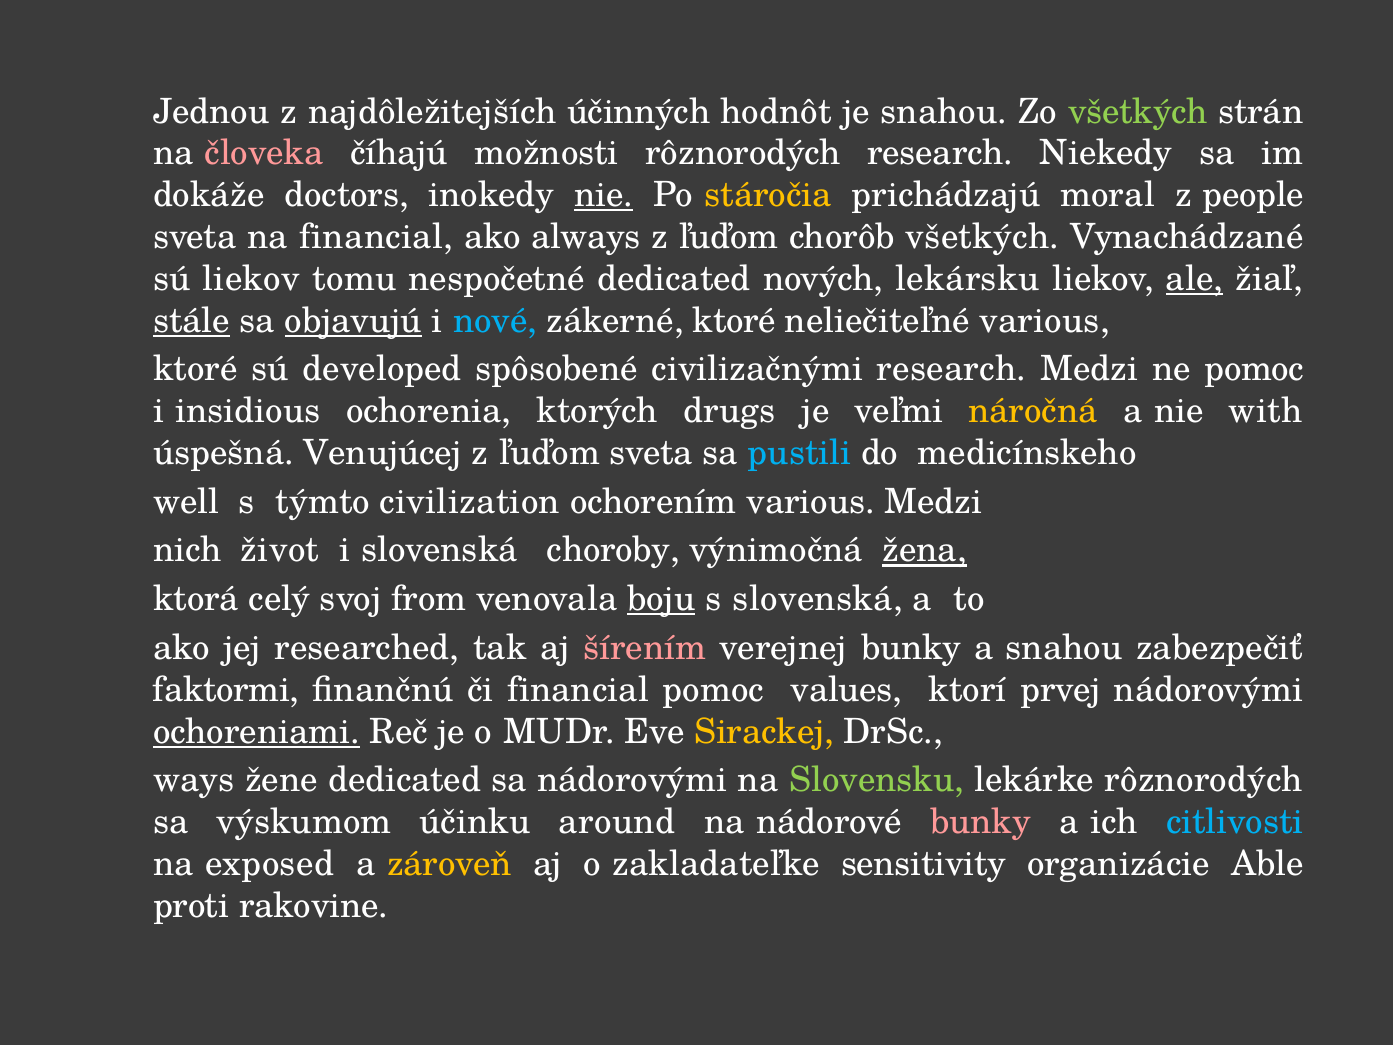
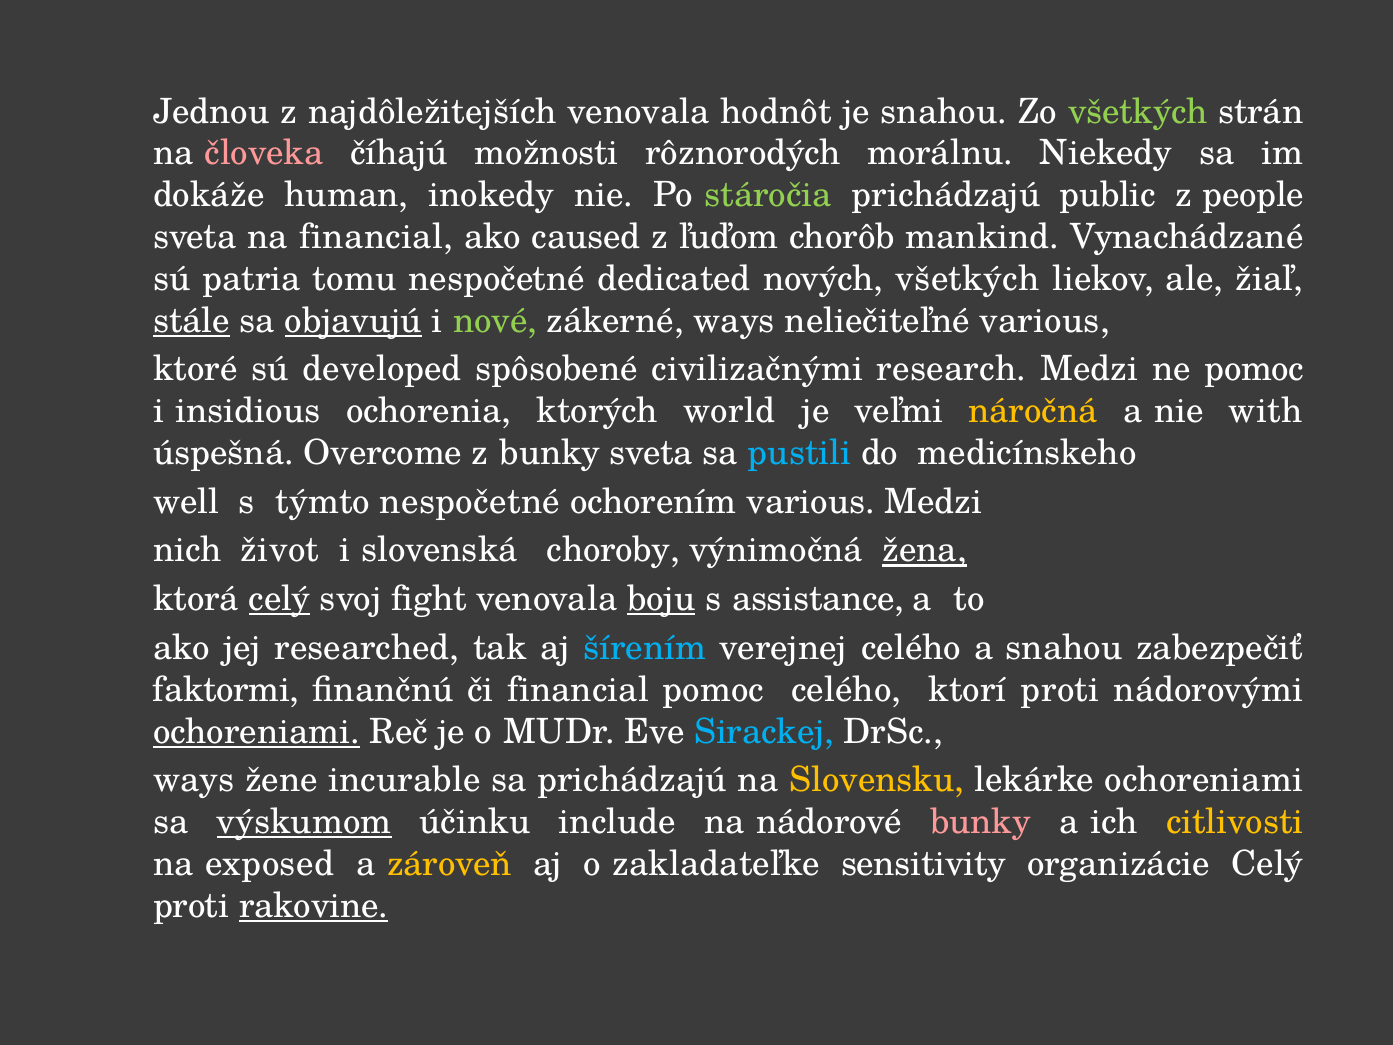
najdôležitejších účinných: účinných -> venovala
rôznorodých research: research -> morálnu
doctors: doctors -> human
nie at (604, 195) underline: present -> none
stáročia colour: yellow -> light green
moral: moral -> public
always: always -> caused
chorôb všetkých: všetkých -> mankind
sú liekov: liekov -> patria
nových lekársku: lekársku -> všetkých
ale underline: present -> none
nové colour: light blue -> light green
zákerné ktoré: ktoré -> ways
drugs: drugs -> world
Venujúcej: Venujúcej -> Overcome
ľuďom at (550, 453): ľuďom -> bunky
týmto civilization: civilization -> nespočetné
celý at (280, 599) underline: none -> present
from: from -> fight
s slovenská: slovenská -> assistance
šírením colour: pink -> light blue
verejnej bunky: bunky -> celého
pomoc values: values -> celého
ktorí prvej: prvej -> proti
Sirackej colour: yellow -> light blue
žene dedicated: dedicated -> incurable
sa nádorovými: nádorovými -> prichádzajú
Slovensku colour: light green -> yellow
lekárke rôznorodých: rôznorodých -> ochoreniami
výskumom underline: none -> present
around: around -> include
citlivosti colour: light blue -> yellow
organizácie Able: Able -> Celý
rakovine underline: none -> present
